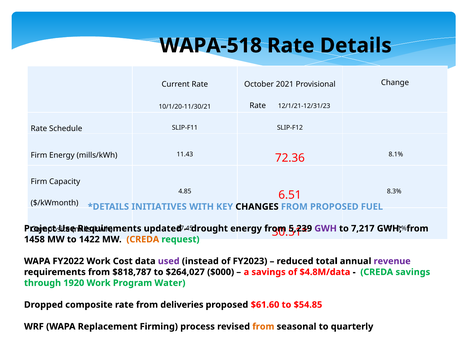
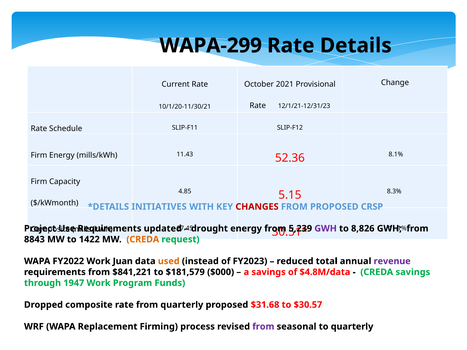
WAPA-518: WAPA-518 -> WAPA-299
72.36: 72.36 -> 52.36
6.51: 6.51 -> 5.15
CHANGES colour: black -> red
FUEL: FUEL -> CRSP
7,217: 7,217 -> 8,826
1458: 1458 -> 8843
Cost: Cost -> Juan
used colour: purple -> orange
$818,787: $818,787 -> $841,221
$264,027: $264,027 -> $181,579
1920: 1920 -> 1947
Water: Water -> Funds
from deliveries: deliveries -> quarterly
$61.60: $61.60 -> $31.68
$54.85: $54.85 -> $30.57
from at (263, 327) colour: orange -> purple
